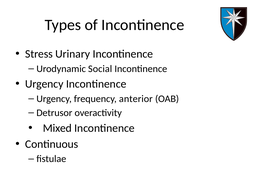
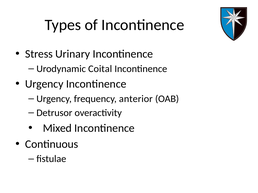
Social: Social -> Coital
